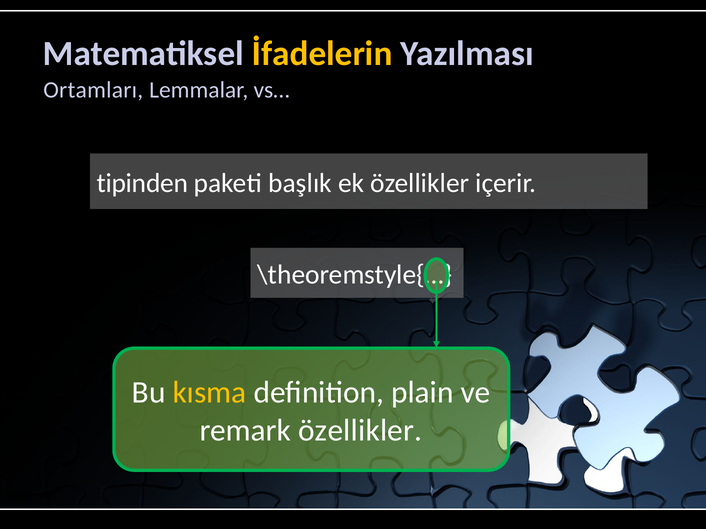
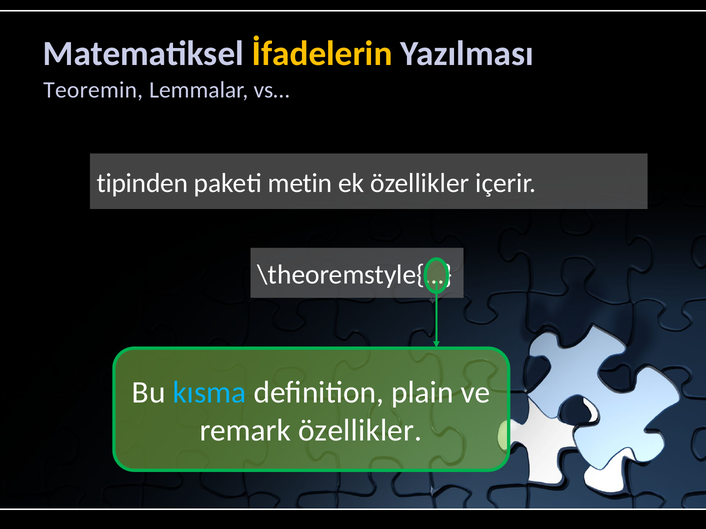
Ortamları: Ortamları -> Teoremin
başlık: başlık -> metin
kısma colour: yellow -> light blue
